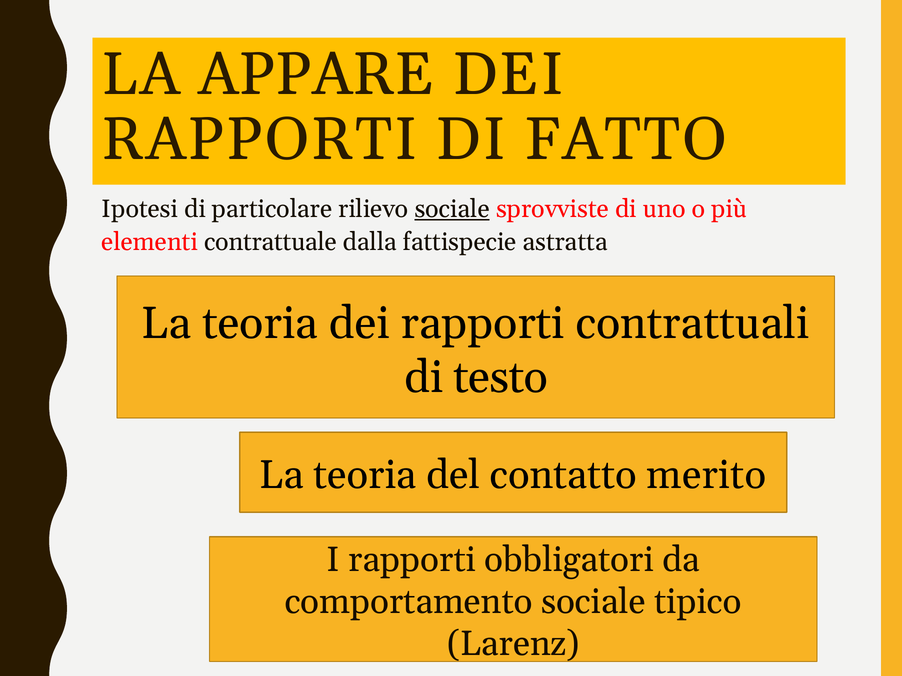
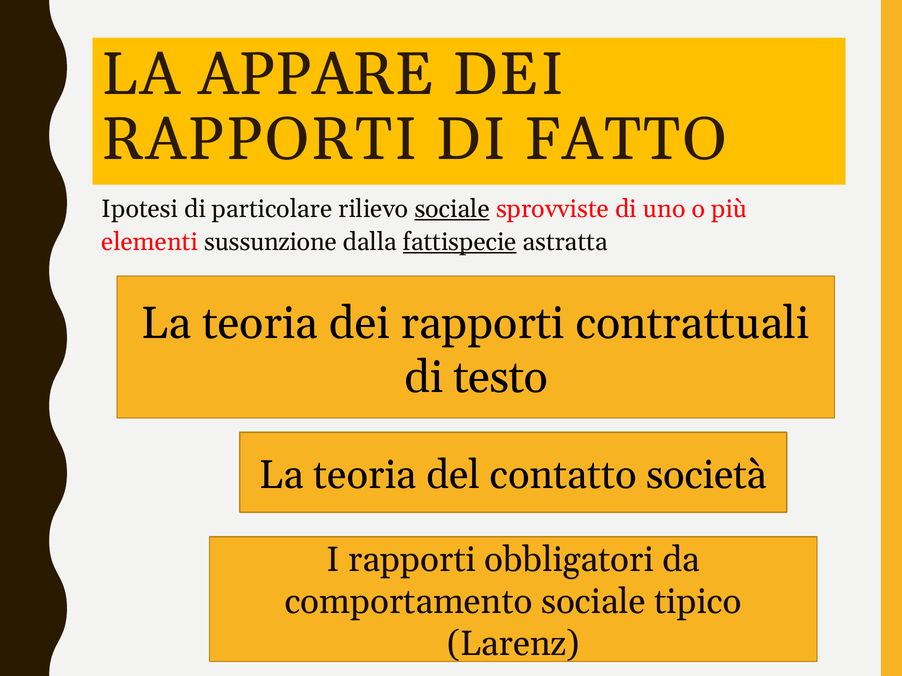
contrattuale: contrattuale -> sussunzione
fattispecie underline: none -> present
merito: merito -> società
